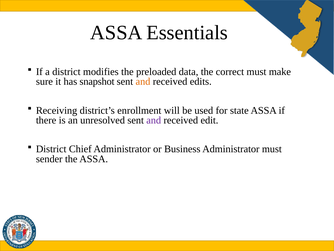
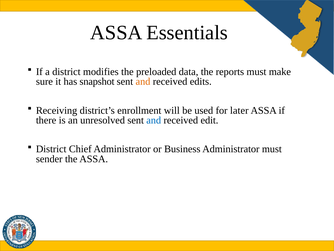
correct: correct -> reports
state: state -> later
and at (154, 120) colour: purple -> blue
